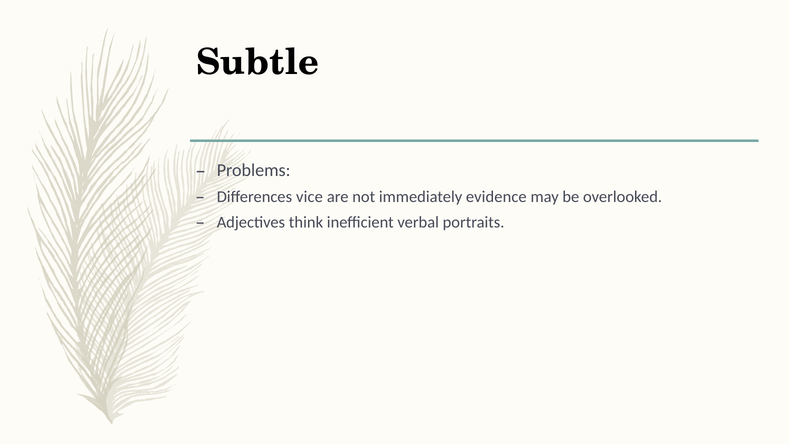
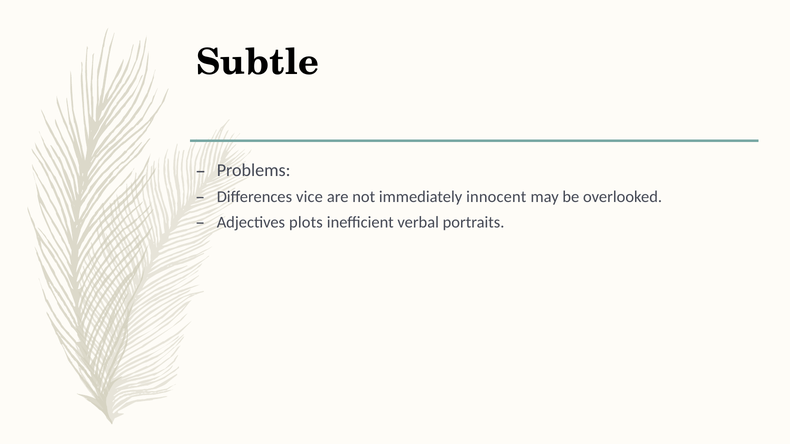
evidence: evidence -> innocent
think: think -> plots
